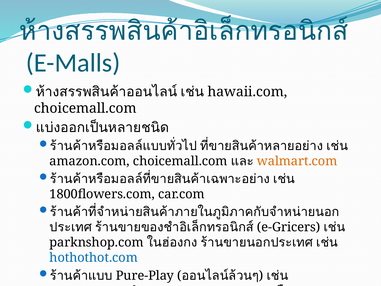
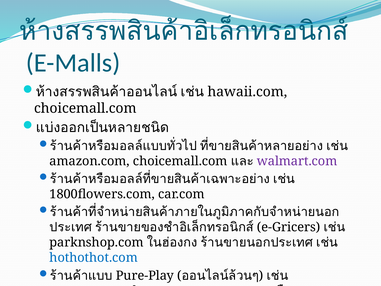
walmart.com at (297, 161) colour: orange -> purple
